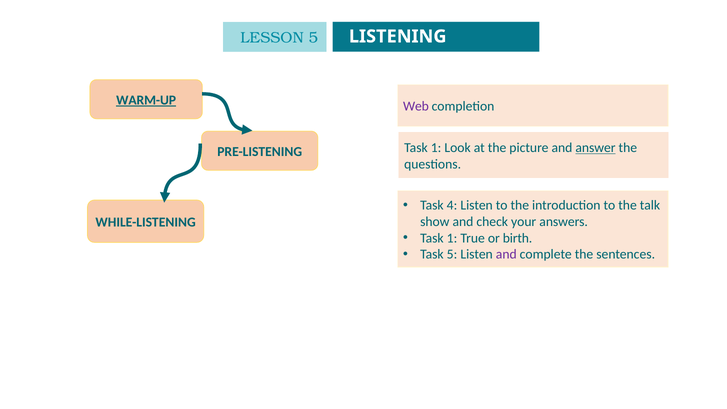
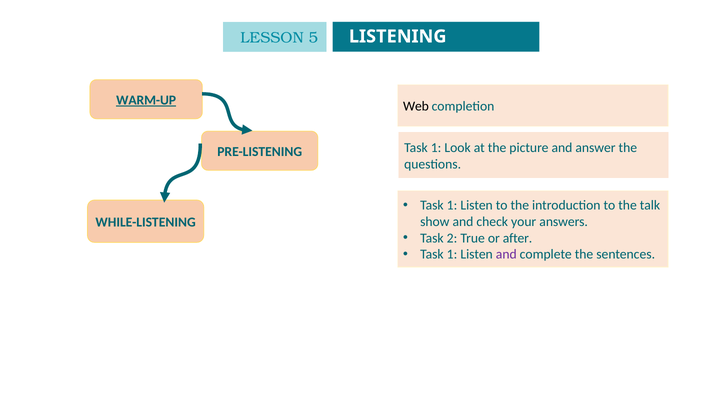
Web colour: purple -> black
answer at (595, 148) underline: present -> none
4 at (452, 205): 4 -> 1
1 at (452, 238): 1 -> 2
birth: birth -> after
5 at (452, 254): 5 -> 1
